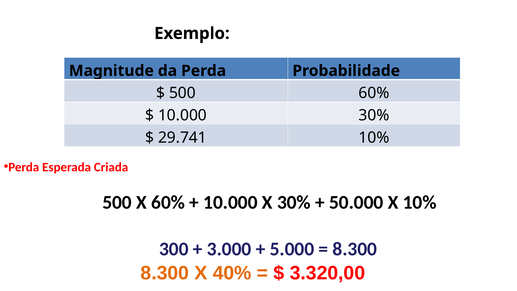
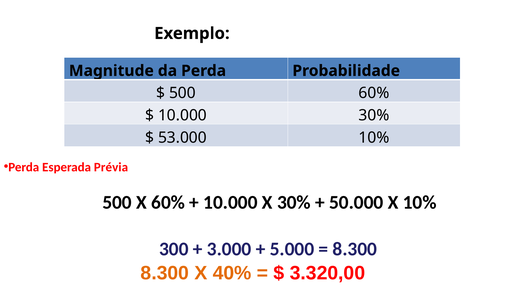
29.741: 29.741 -> 53.000
Criada: Criada -> Prévia
